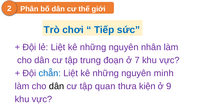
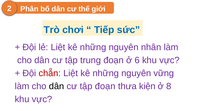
7: 7 -> 6
chẵn colour: blue -> red
minh: minh -> vững
tập quan: quan -> đoạn
9: 9 -> 8
